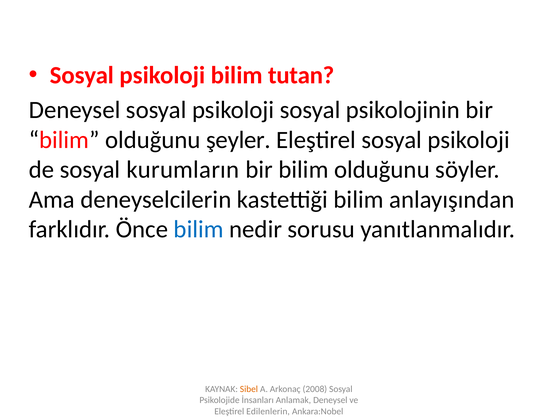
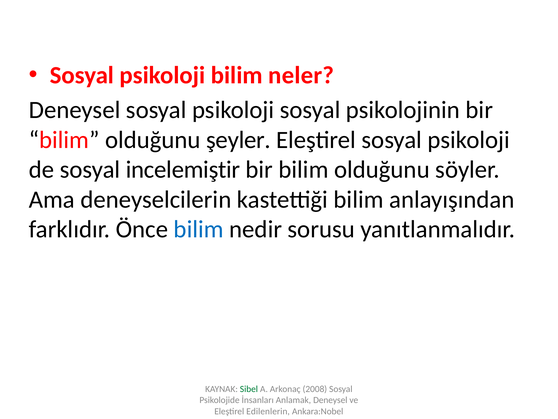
tutan: tutan -> neler
kurumların: kurumların -> incelemiştir
Sibel colour: orange -> green
